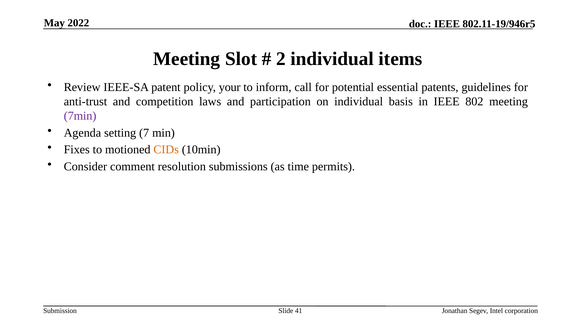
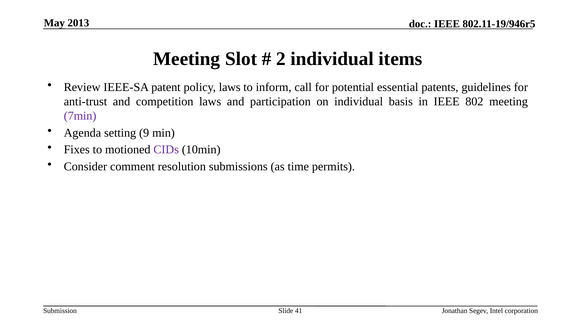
2022: 2022 -> 2013
policy your: your -> laws
7: 7 -> 9
CIDs colour: orange -> purple
